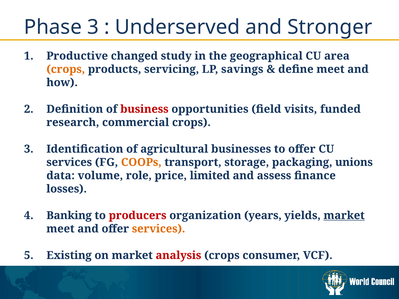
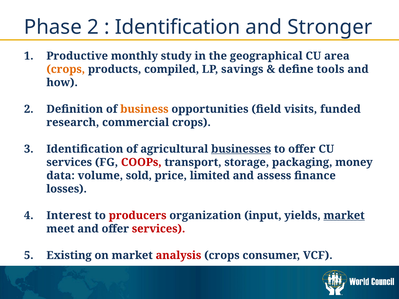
Phase 3: 3 -> 2
Underserved at (177, 27): Underserved -> Identification
changed: changed -> monthly
servicing: servicing -> compiled
define meet: meet -> tools
business colour: red -> orange
businesses underline: none -> present
COOPs colour: orange -> red
unions: unions -> money
role: role -> sold
Banking: Banking -> Interest
years: years -> input
services at (159, 229) colour: orange -> red
